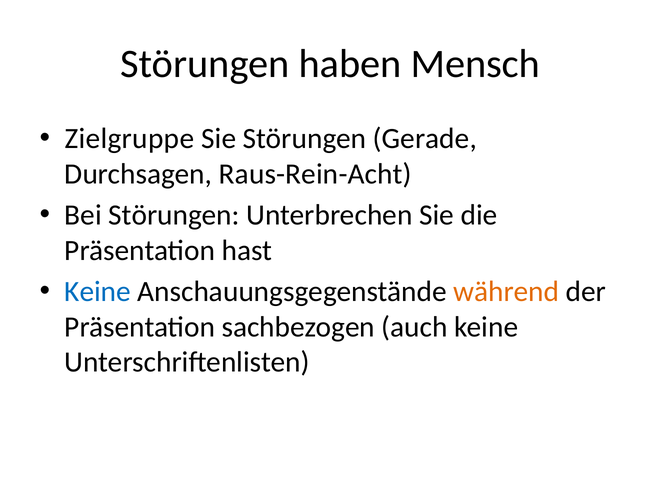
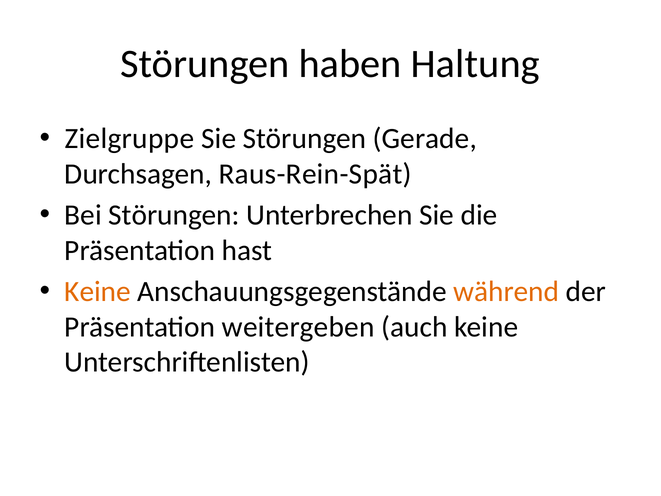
Mensch: Mensch -> Haltung
Raus-Rein-Acht: Raus-Rein-Acht -> Raus-Rein-Spät
Keine at (98, 291) colour: blue -> orange
sachbezogen: sachbezogen -> weitergeben
